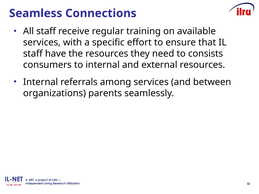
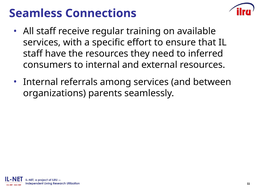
consists: consists -> inferred
